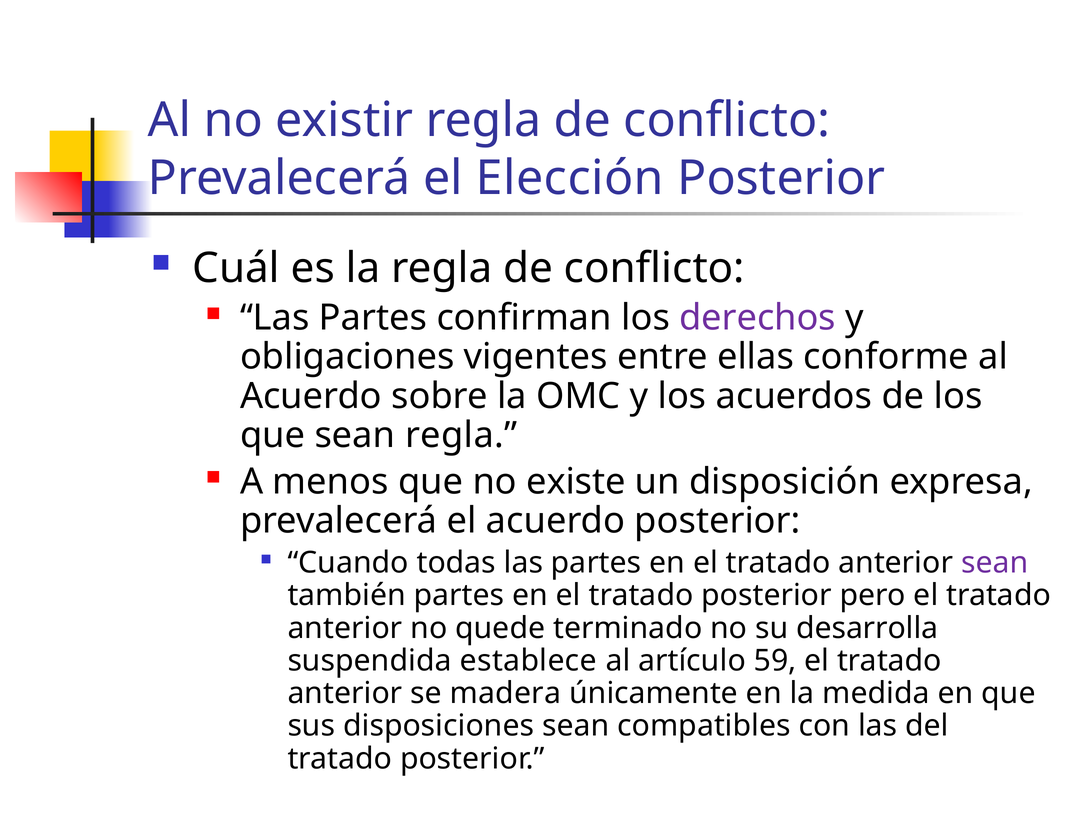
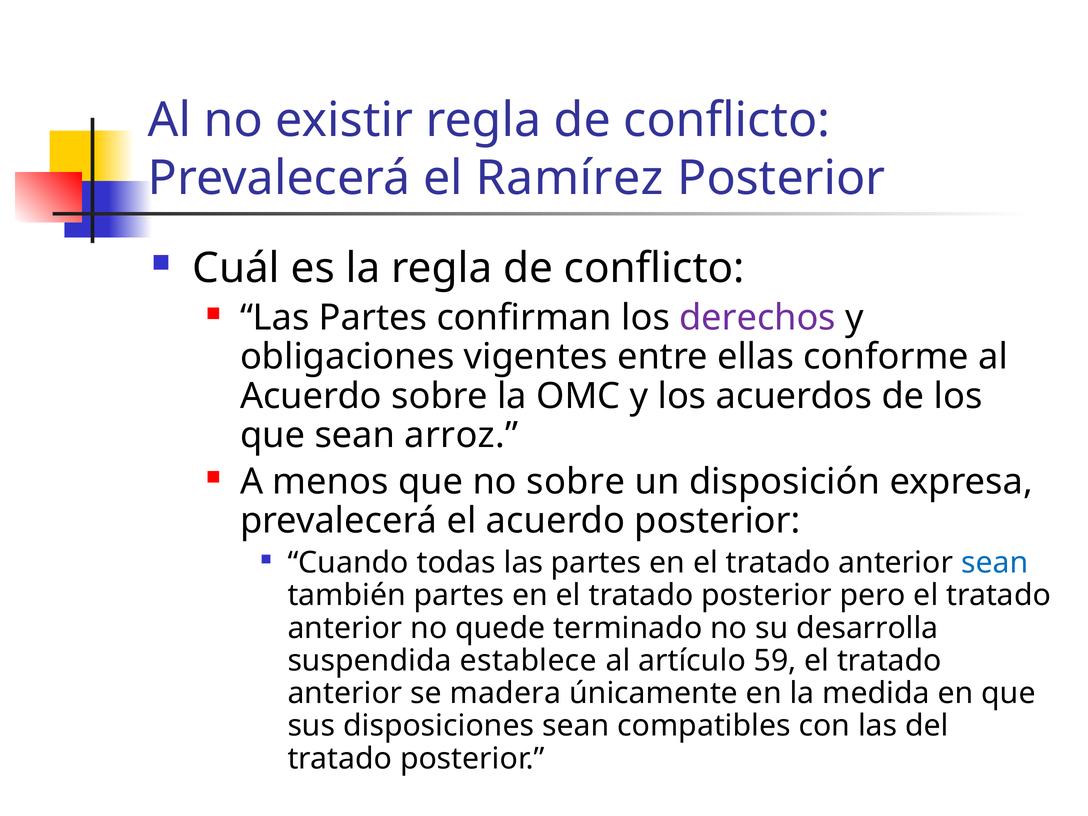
Elección: Elección -> Ramírez
sean regla: regla -> arroz
no existe: existe -> sobre
sean at (995, 563) colour: purple -> blue
